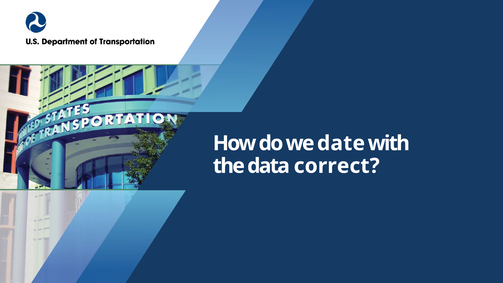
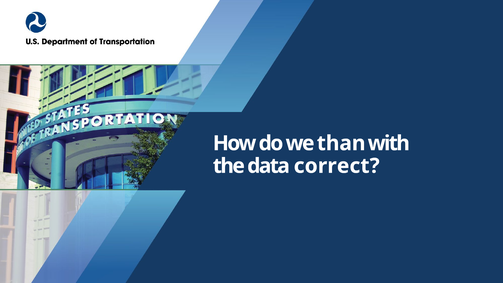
date: date -> than
